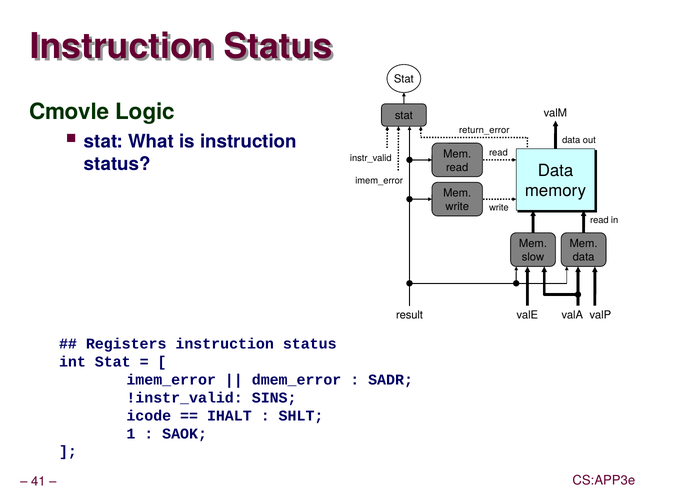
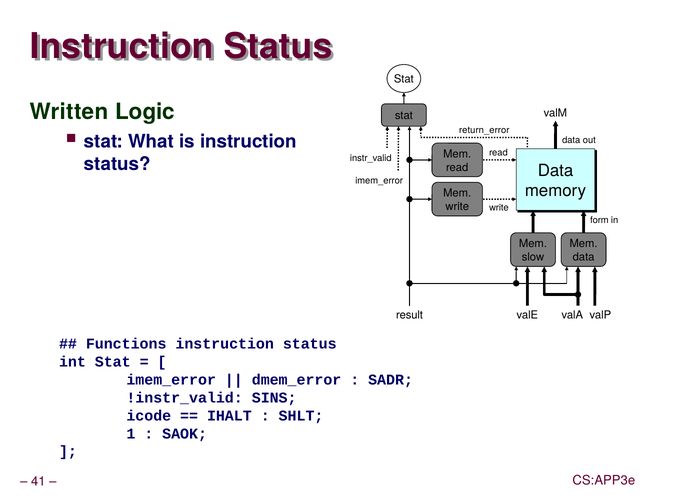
Cmovle: Cmovle -> Written
read at (599, 220): read -> form
Registers: Registers -> Functions
